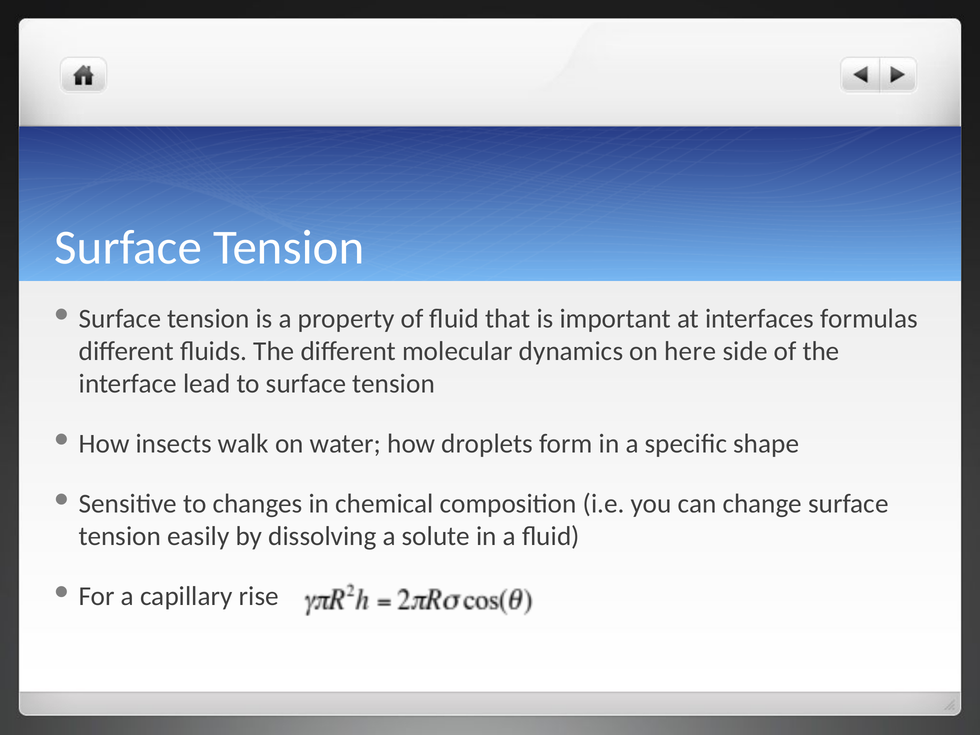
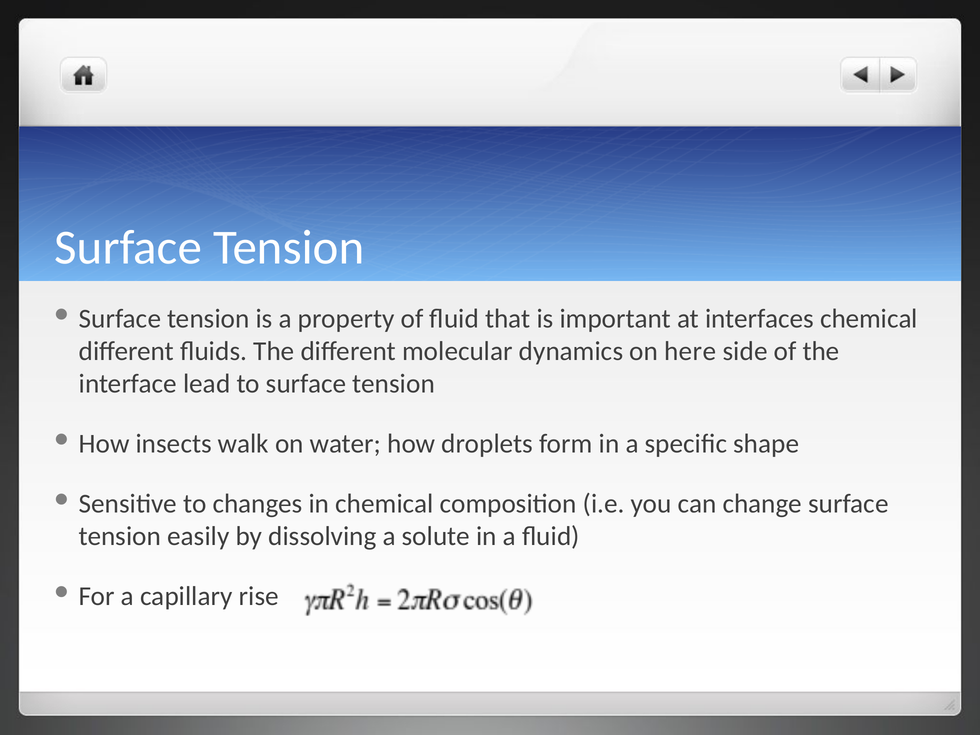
interfaces formulas: formulas -> chemical
